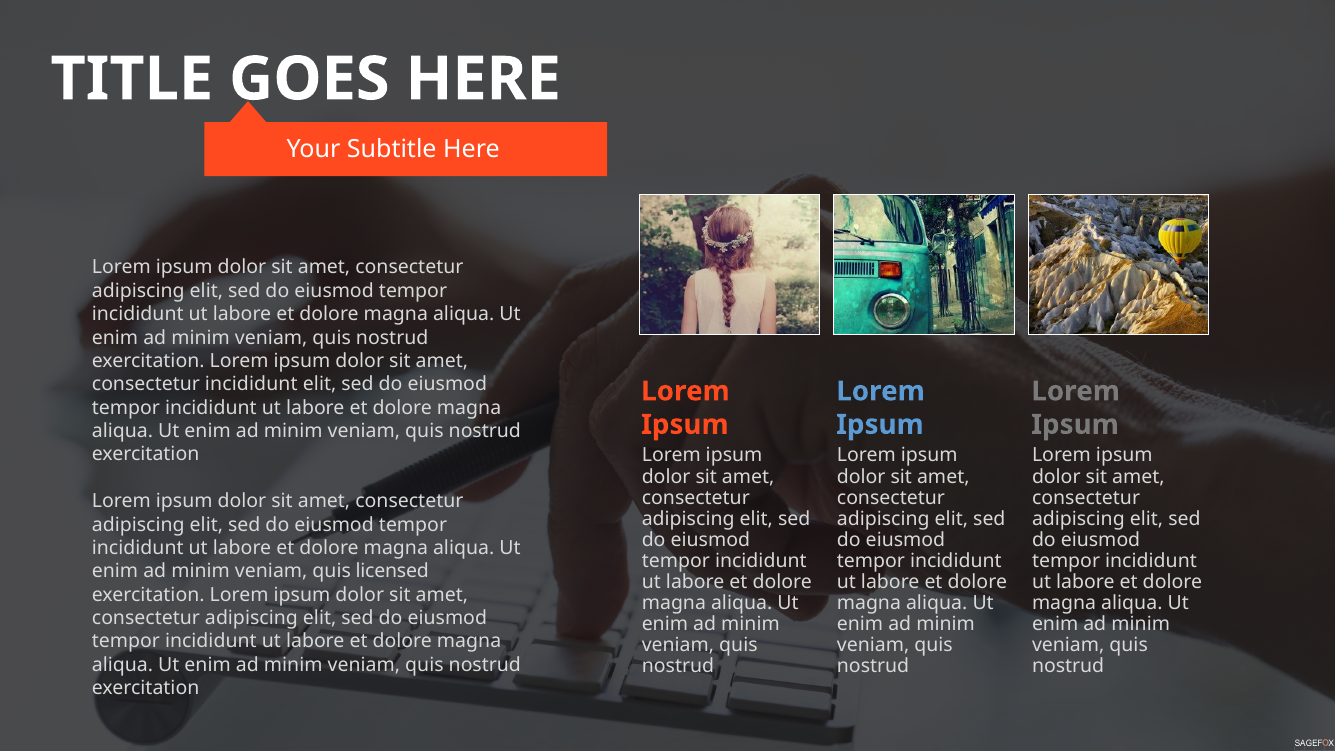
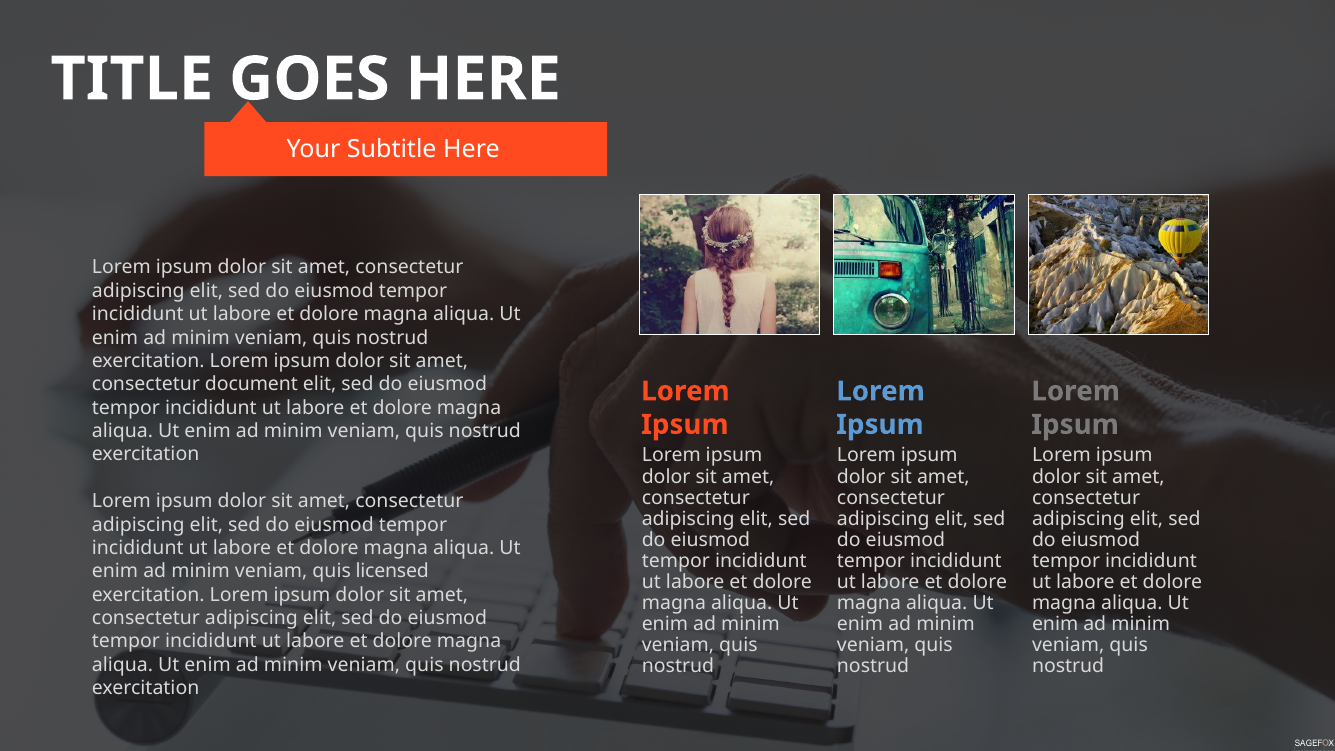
consectetur incididunt: incididunt -> document
